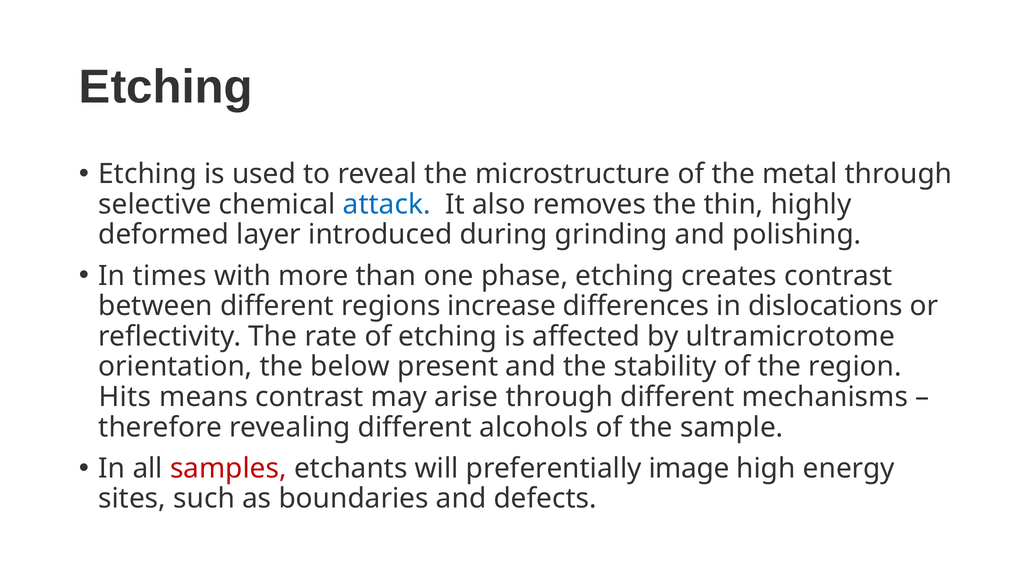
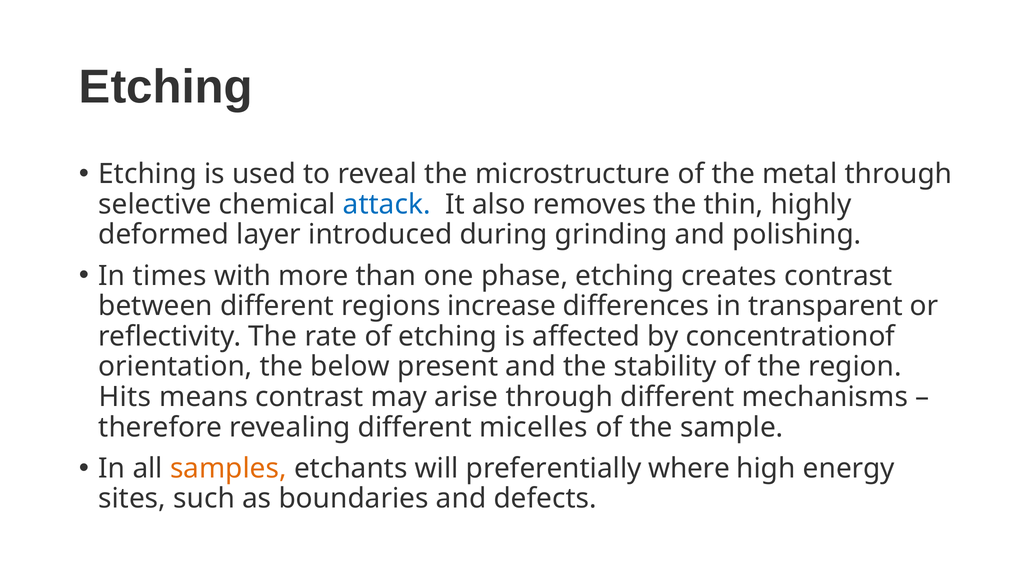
dislocations: dislocations -> transparent
ultramicrotome: ultramicrotome -> concentrationof
alcohols: alcohols -> micelles
samples colour: red -> orange
image: image -> where
